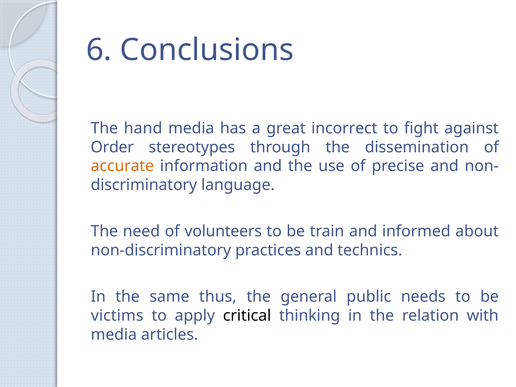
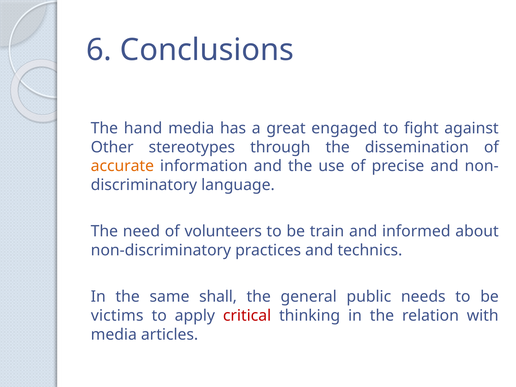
incorrect: incorrect -> engaged
Order: Order -> Other
thus: thus -> shall
critical colour: black -> red
